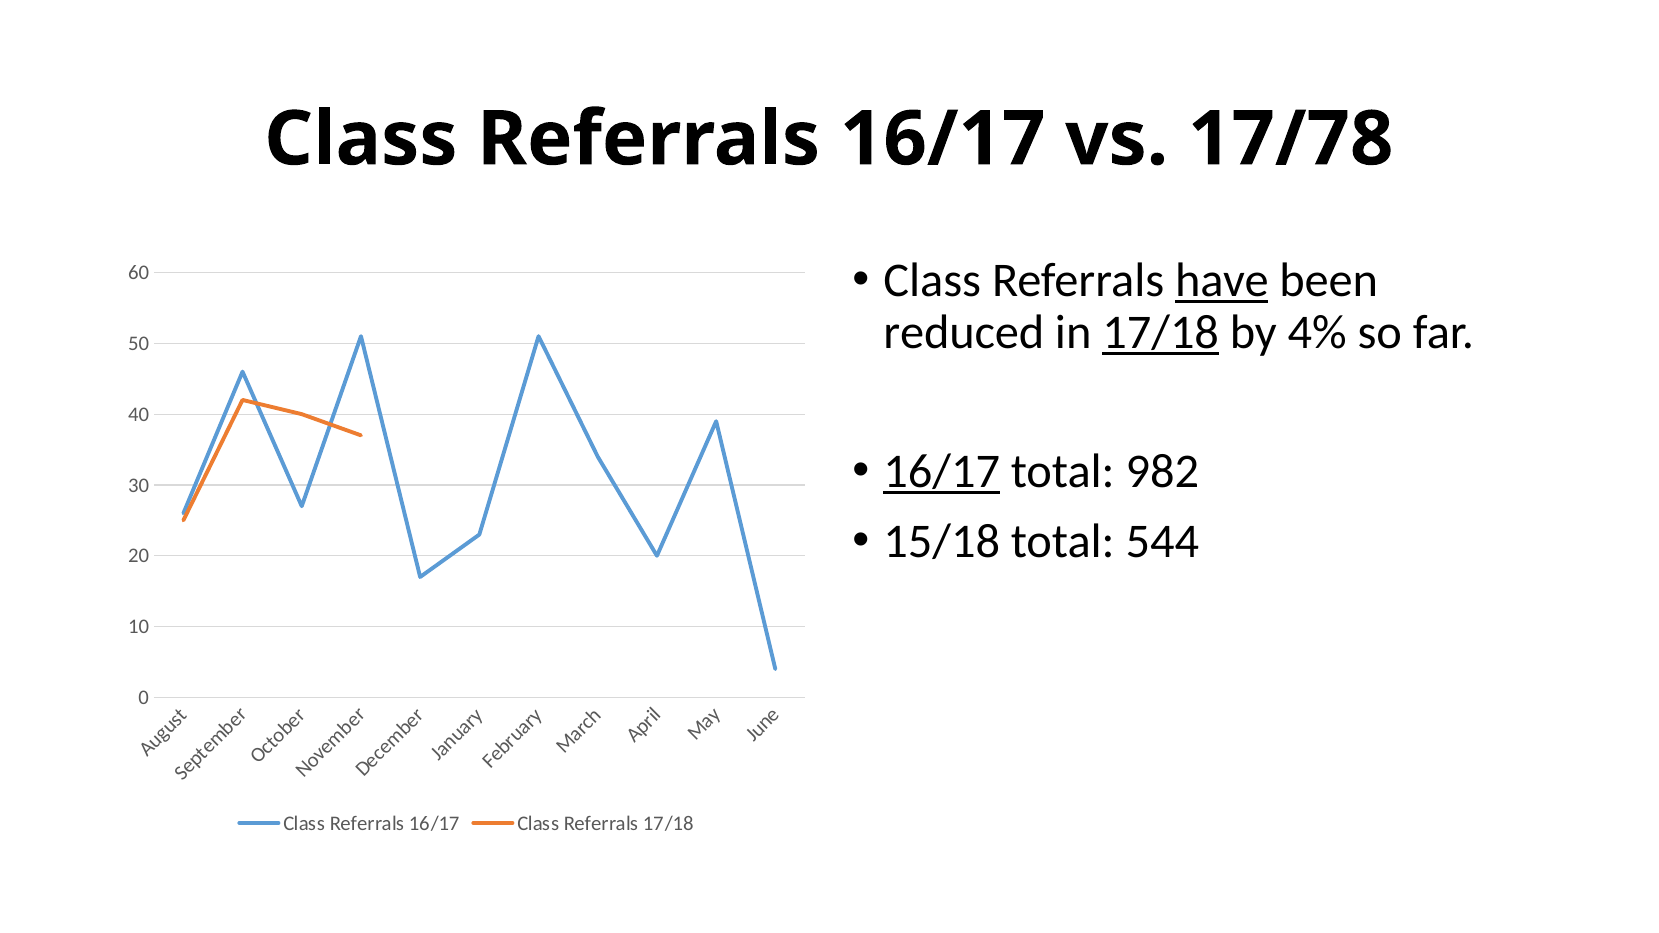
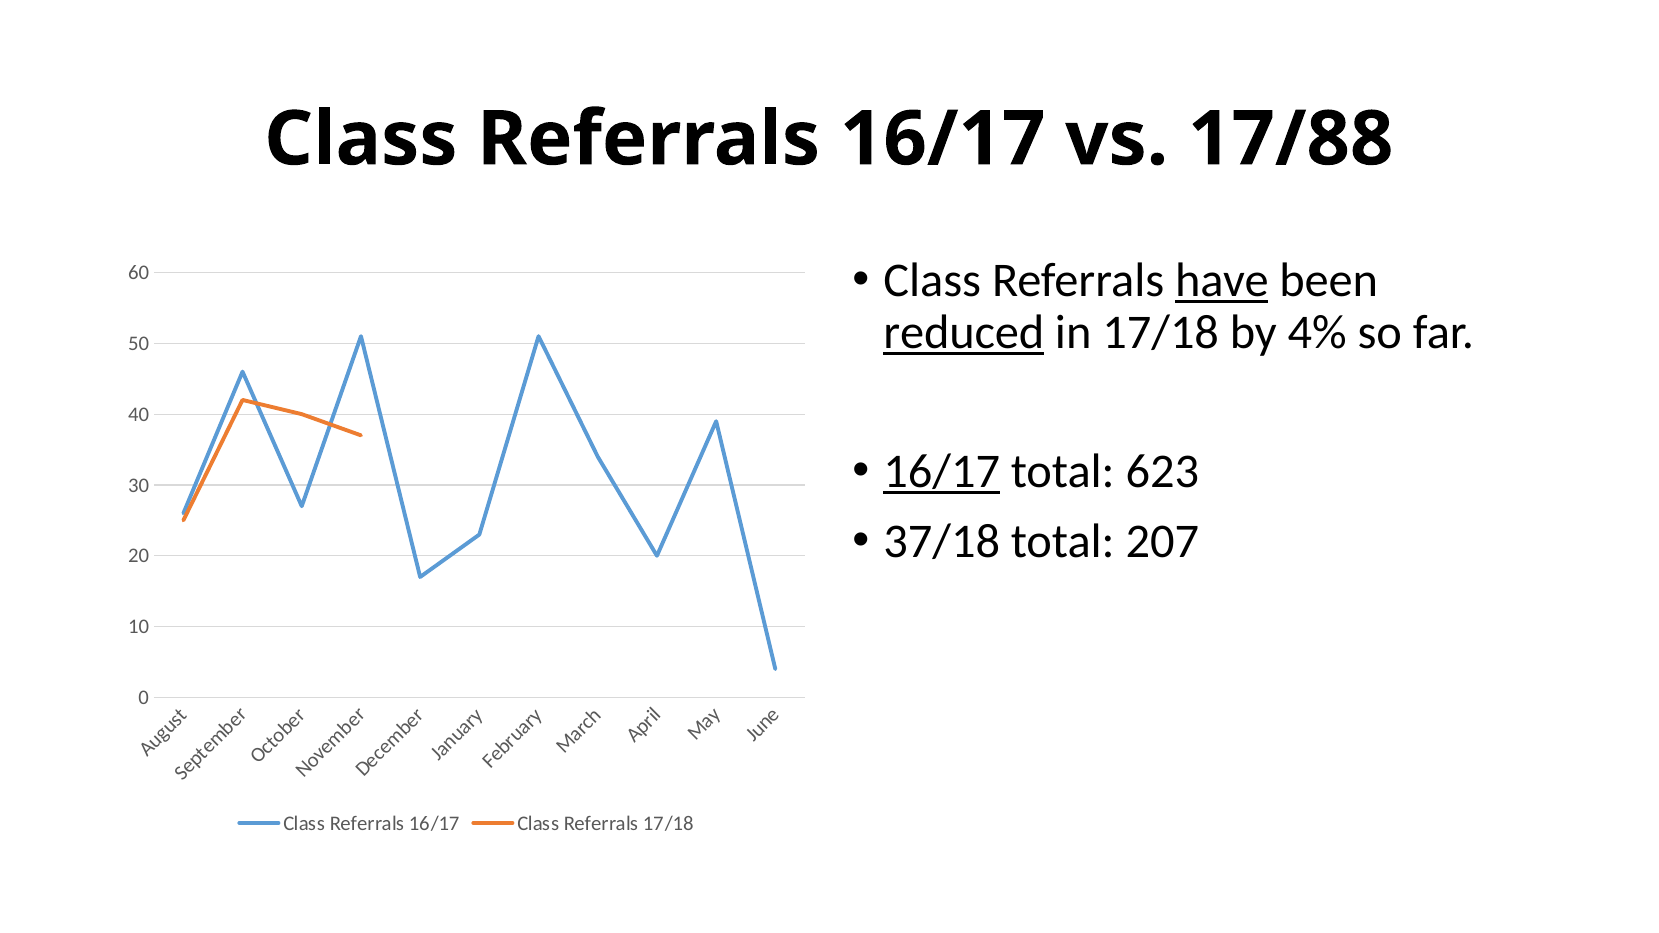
17/78: 17/78 -> 17/88
reduced underline: none -> present
17/18 at (1161, 333) underline: present -> none
982: 982 -> 623
15/18: 15/18 -> 37/18
544: 544 -> 207
